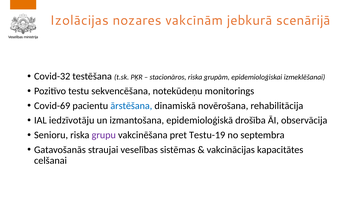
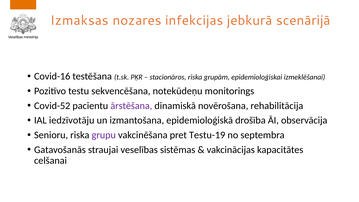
Izolācijas: Izolācijas -> Izmaksas
vakcīnām: vakcīnām -> infekcijas
Covid-32: Covid-32 -> Covid-16
Covid-69: Covid-69 -> Covid-52
ārstēšana colour: blue -> purple
